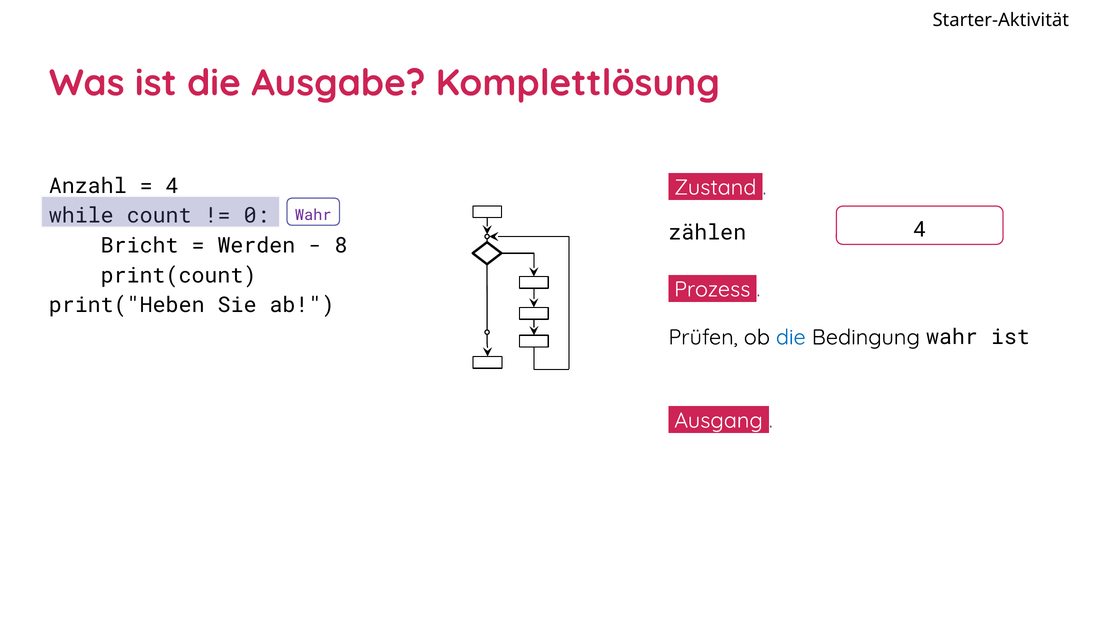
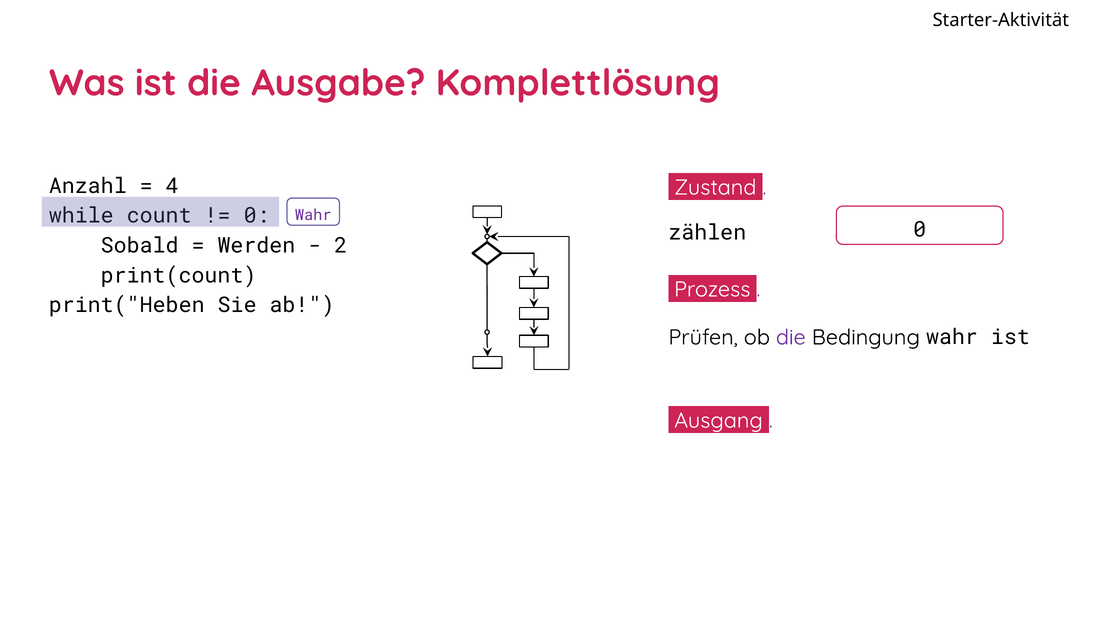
zählen 4: 4 -> 0
Bricht: Bricht -> Sobald
8: 8 -> 2
die at (791, 337) colour: blue -> purple
